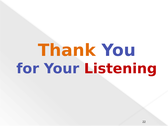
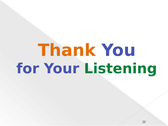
Listening colour: red -> green
